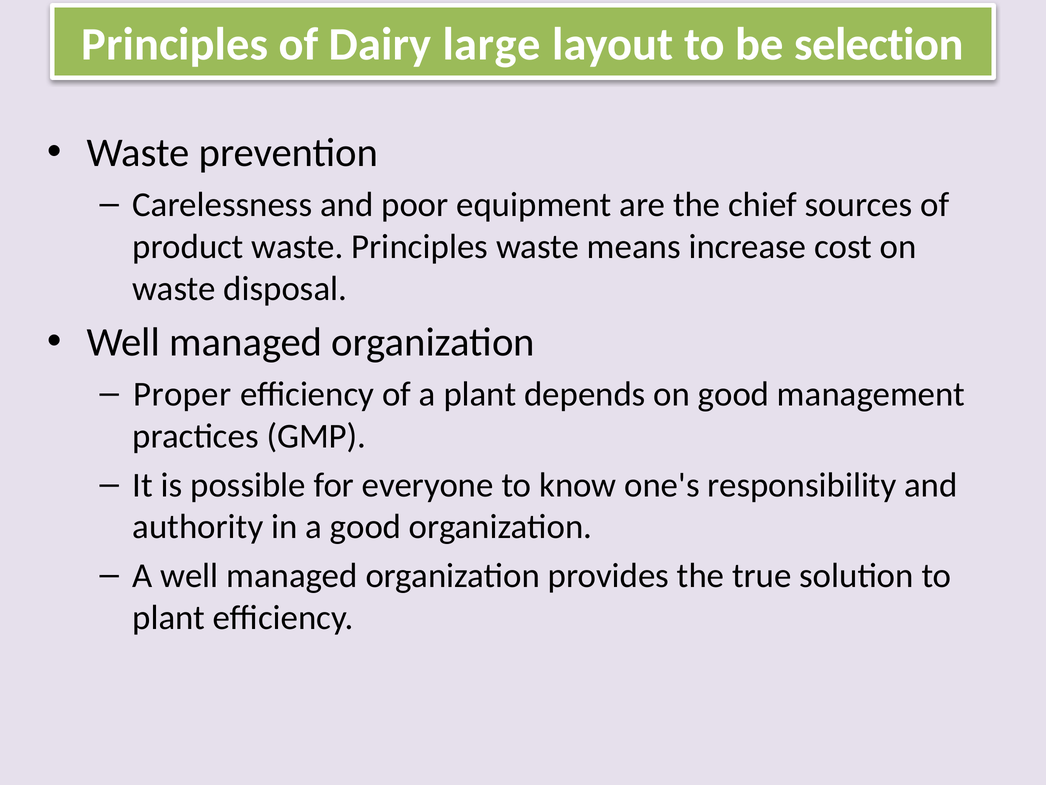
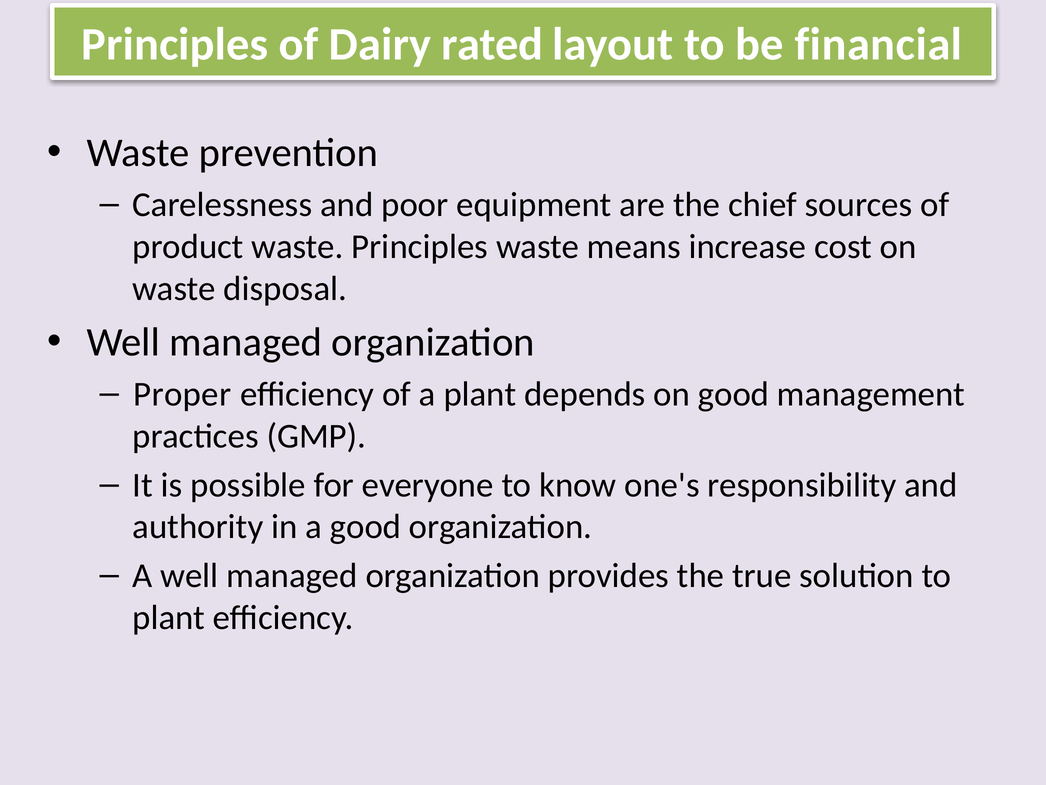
large: large -> rated
selection: selection -> financial
